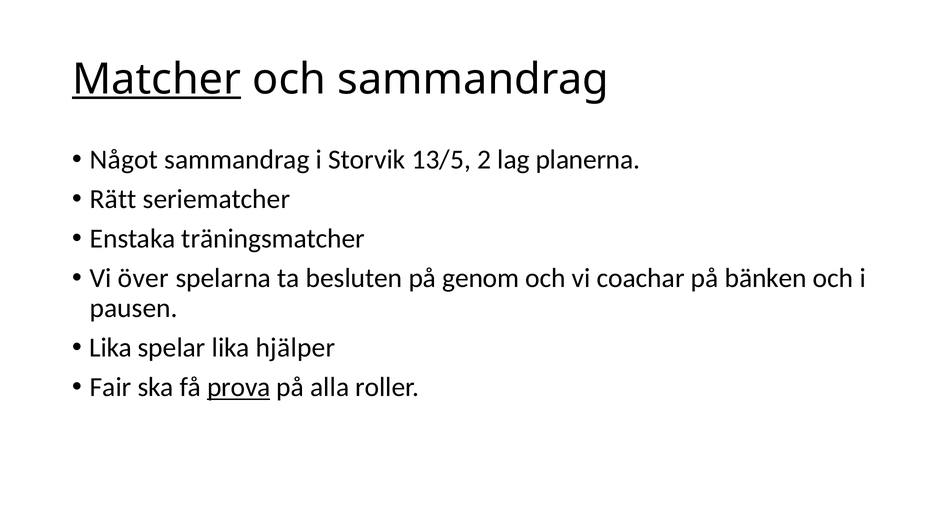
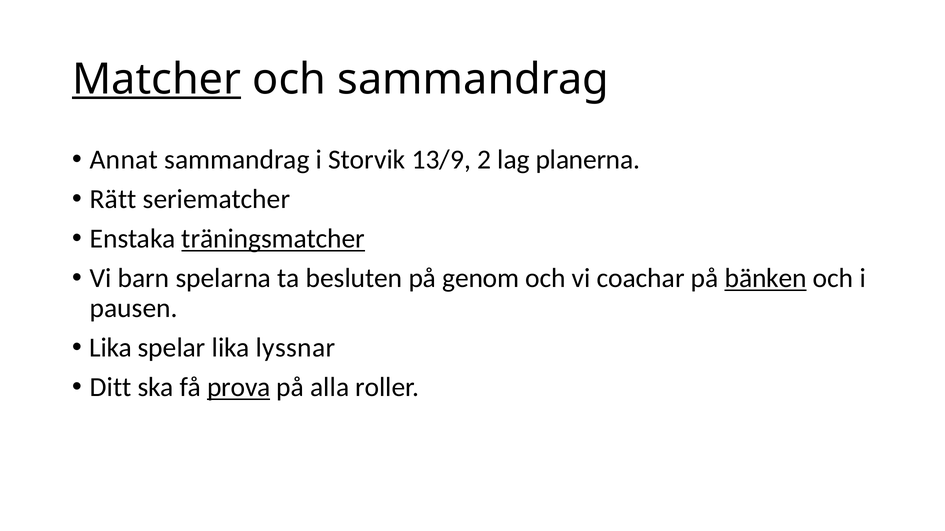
Något: Något -> Annat
13/5: 13/5 -> 13/9
träningsmatcher underline: none -> present
över: över -> barn
bänken underline: none -> present
hjälper: hjälper -> lyssnar
Fair: Fair -> Ditt
